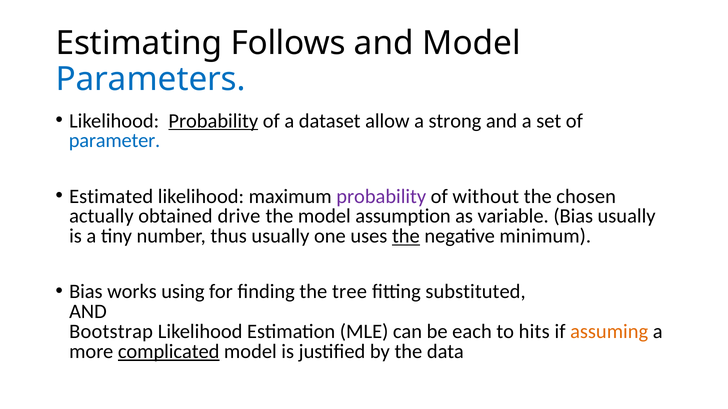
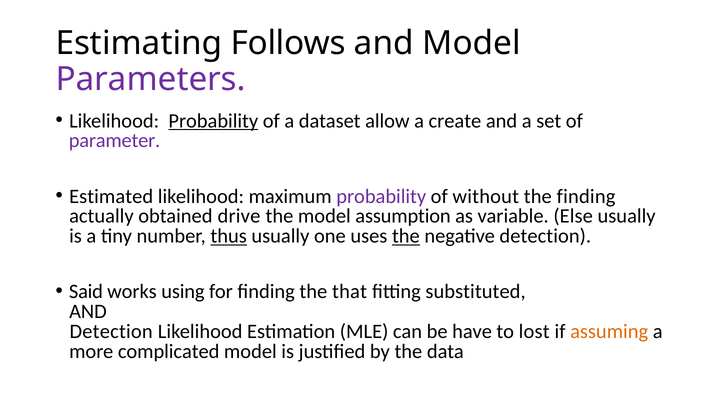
Parameters colour: blue -> purple
strong: strong -> create
parameter colour: blue -> purple
the chosen: chosen -> finding
variable Bias: Bias -> Else
thus underline: none -> present
negative minimum: minimum -> detection
Bias at (86, 292): Bias -> Said
tree: tree -> that
Bootstrap at (111, 332): Bootstrap -> Detection
each: each -> have
hits: hits -> lost
complicated underline: present -> none
